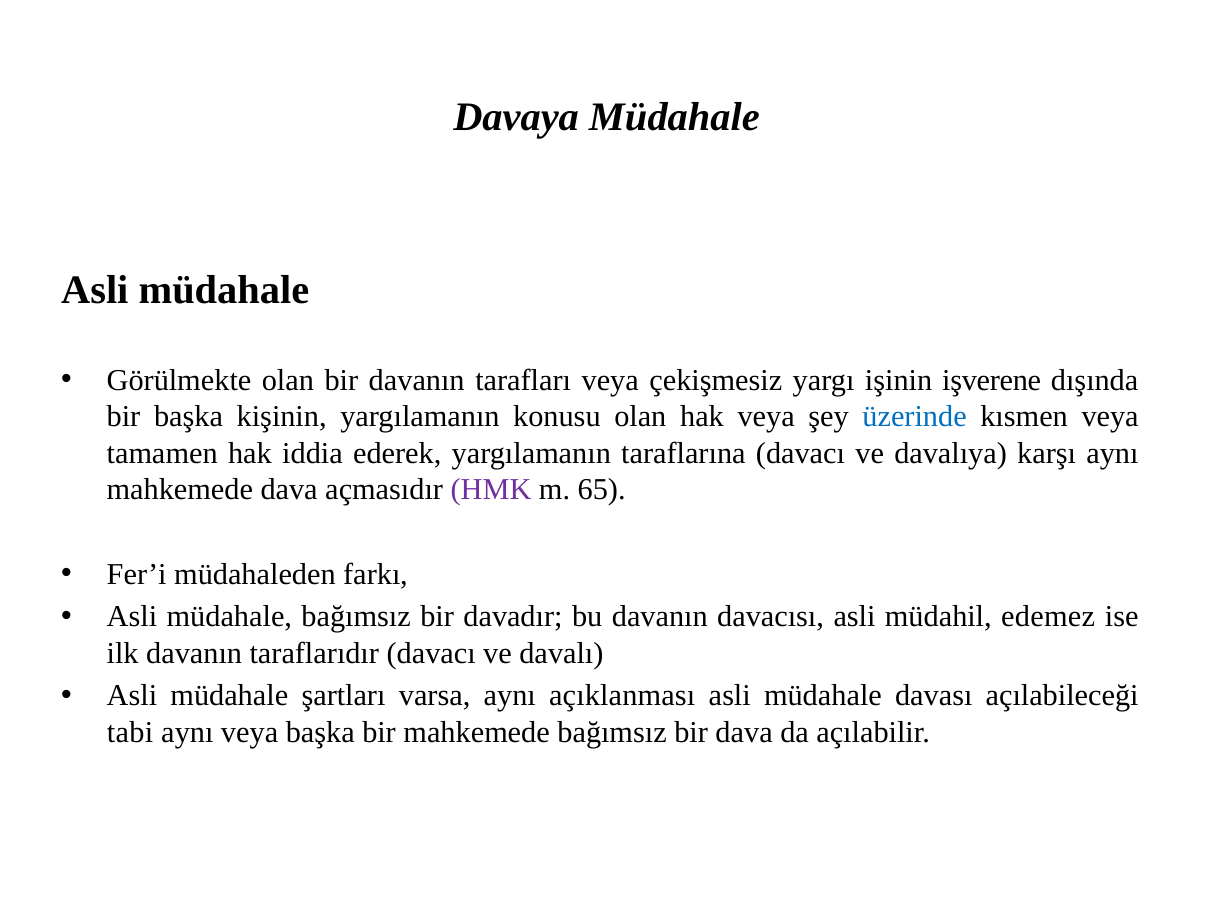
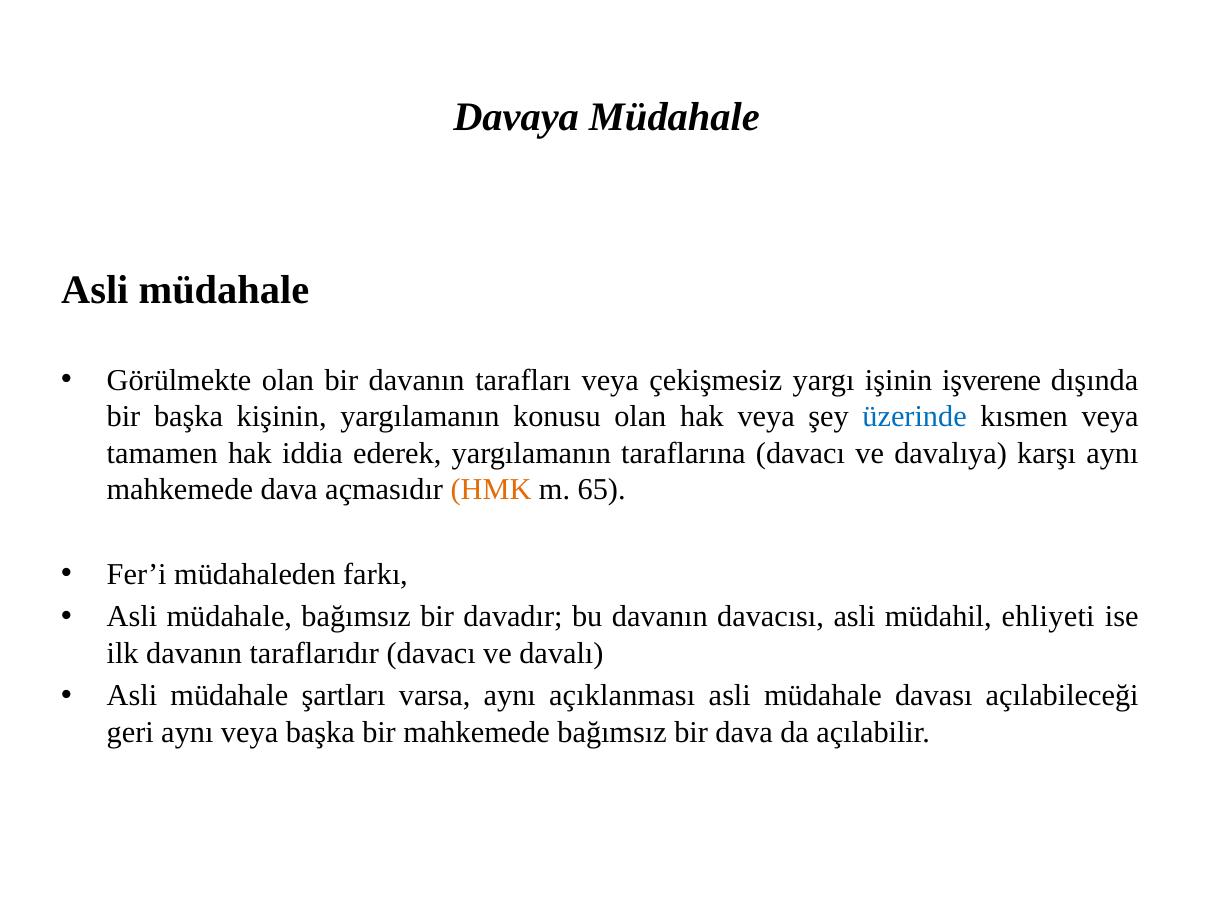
HMK colour: purple -> orange
edemez: edemez -> ehliyeti
tabi: tabi -> geri
